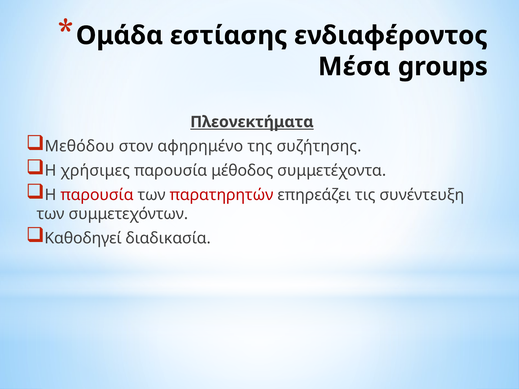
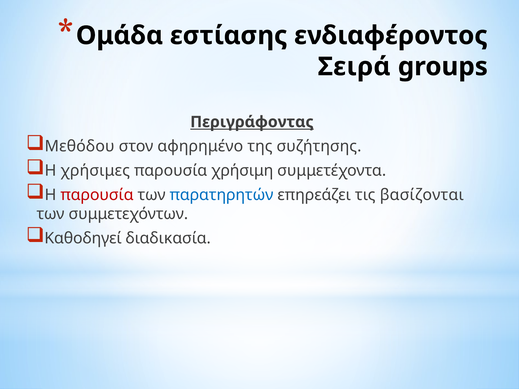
Μέσα: Μέσα -> Σειρά
Πλεονεκτήματα: Πλεονεκτήματα -> Περιγράφοντας
μέθοδος: μέθοδος -> χρήσιμη
παρατηρητών colour: red -> blue
συνέντευξη: συνέντευξη -> βασίζονται
